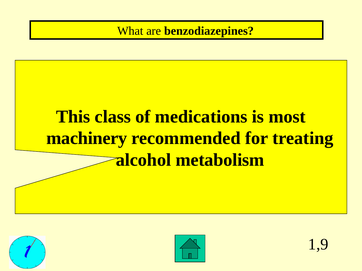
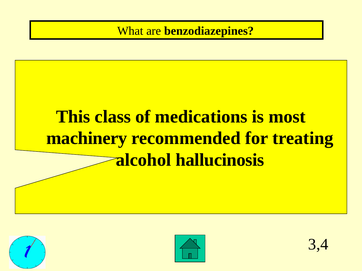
metabolism: metabolism -> hallucinosis
1,9: 1,9 -> 3,4
